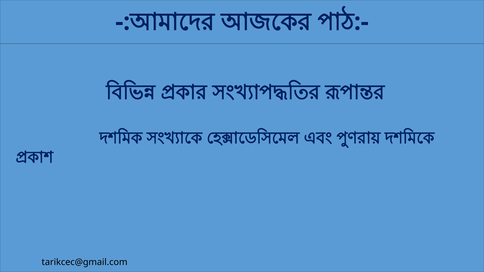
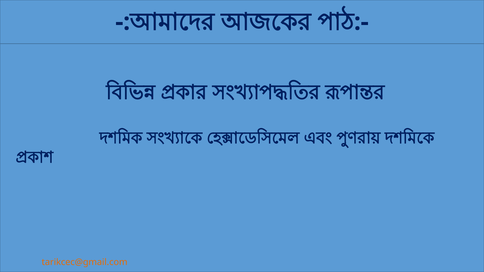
tarikcec@gmail.com colour: black -> orange
